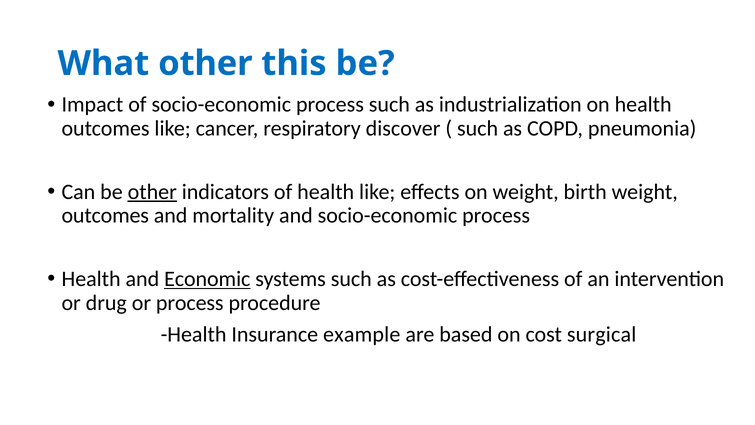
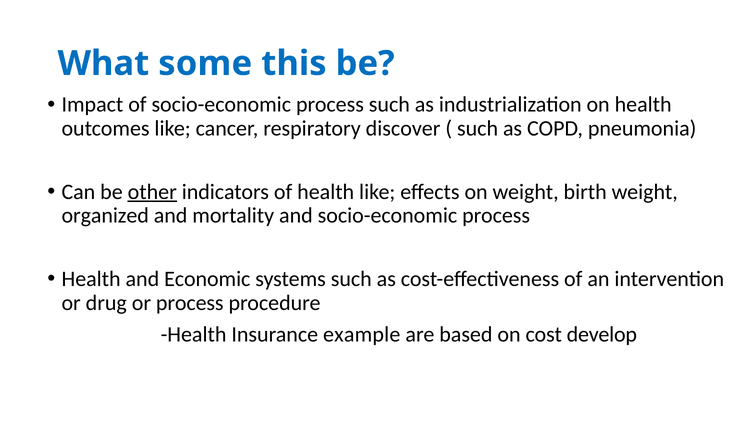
What other: other -> some
outcomes at (105, 215): outcomes -> organized
Economic underline: present -> none
surgical: surgical -> develop
